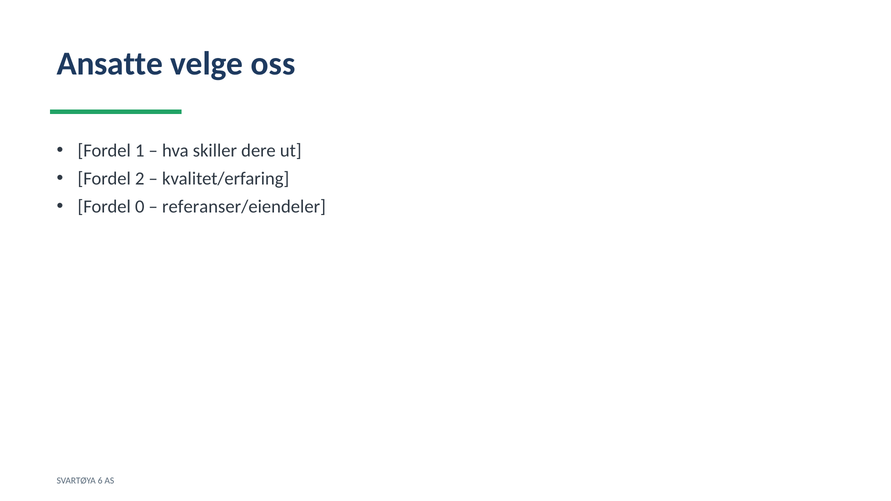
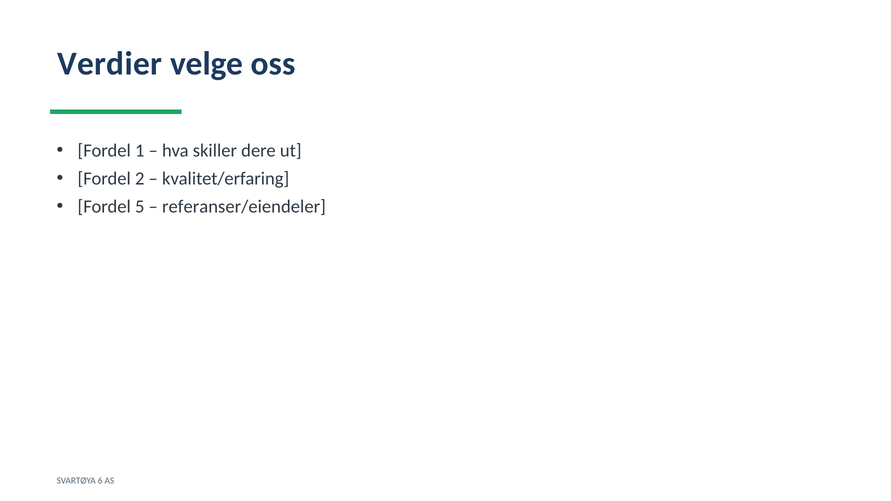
Ansatte: Ansatte -> Verdier
0: 0 -> 5
